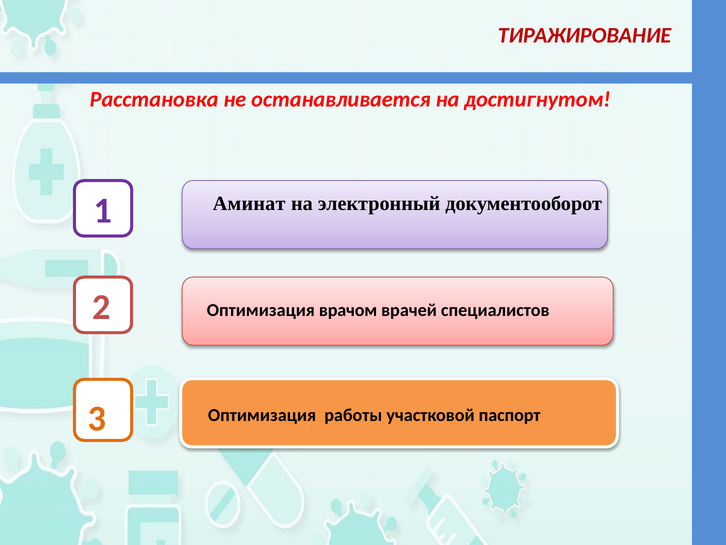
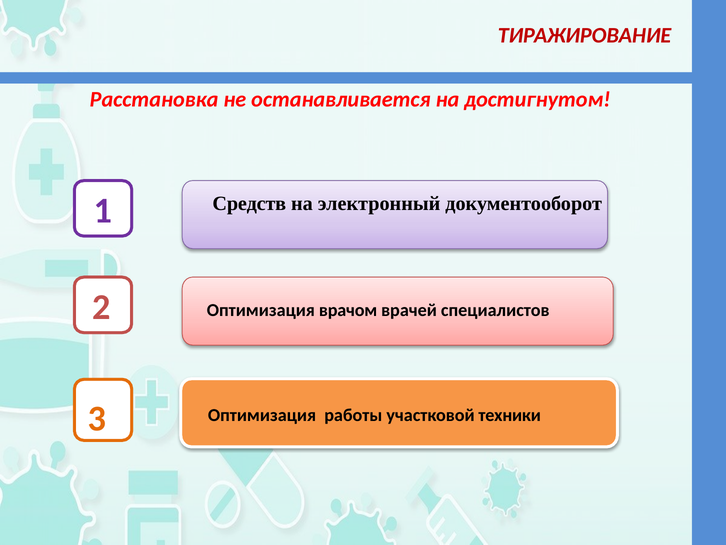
Аминат: Аминат -> Средств
паспорт: паспорт -> техники
